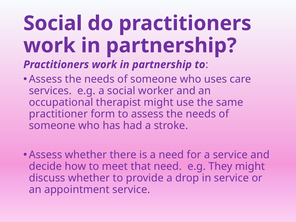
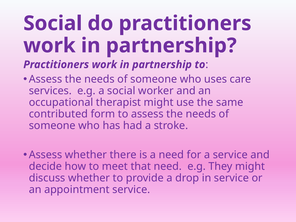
practitioner: practitioner -> contributed
